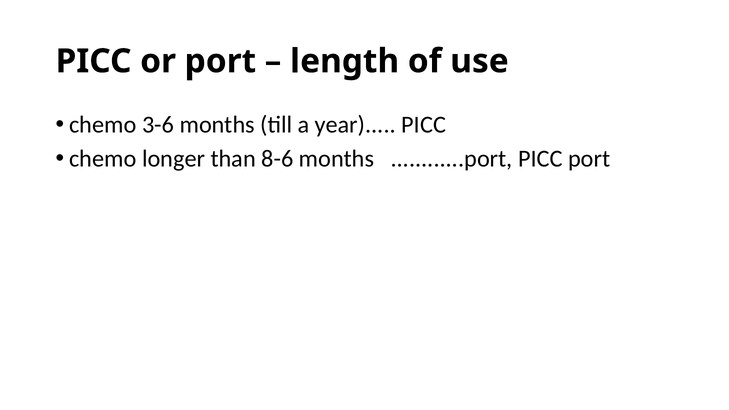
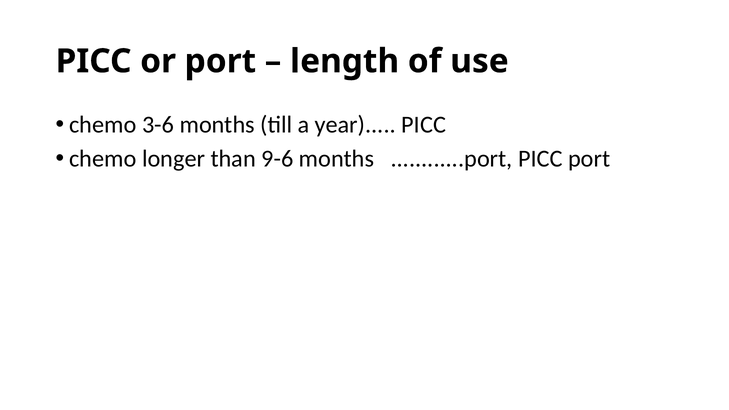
8-6: 8-6 -> 9-6
